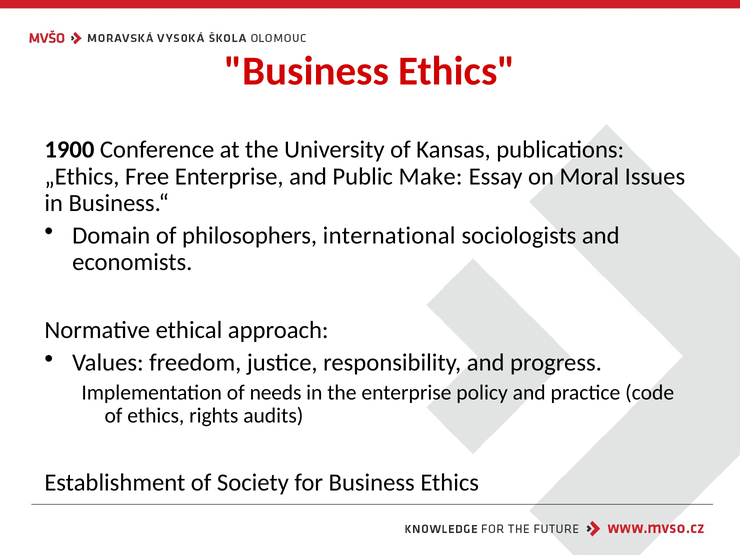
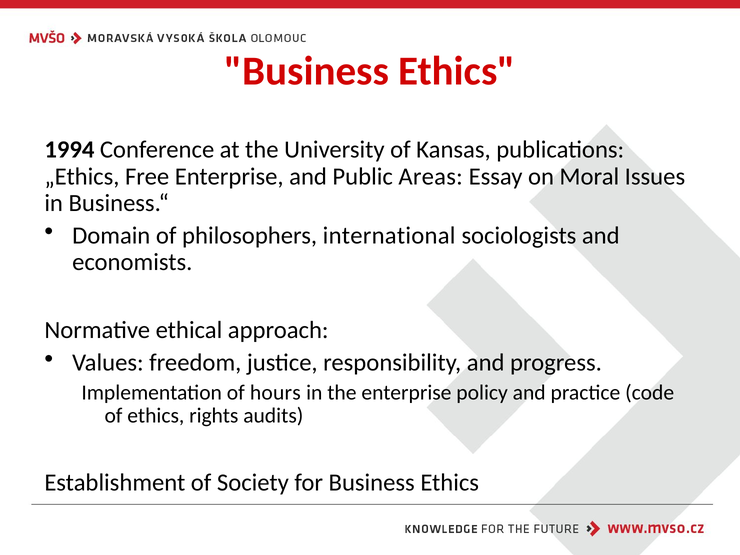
1900: 1900 -> 1994
Make: Make -> Areas
needs: needs -> hours
